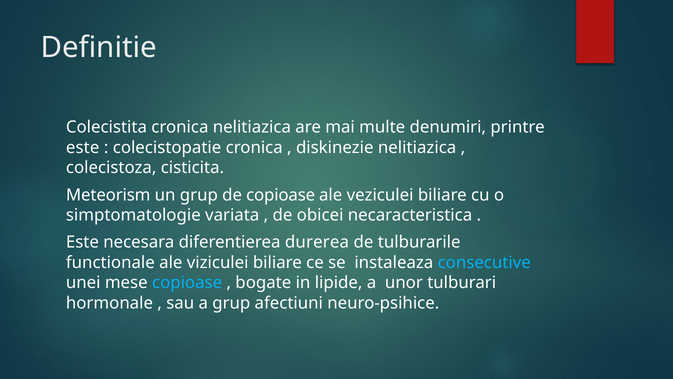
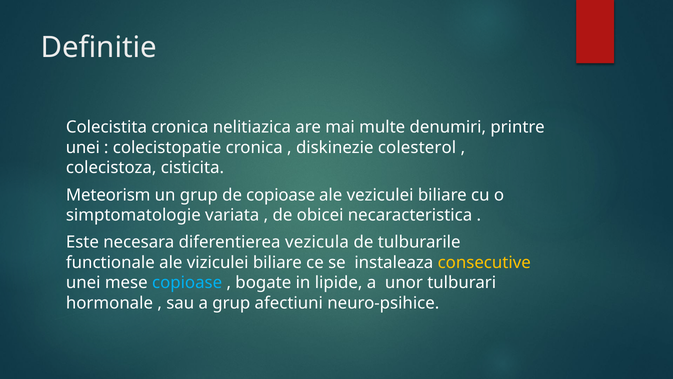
este at (83, 147): este -> unei
diskinezie nelitiazica: nelitiazica -> colesterol
durerea: durerea -> vezicula
consecutive colour: light blue -> yellow
